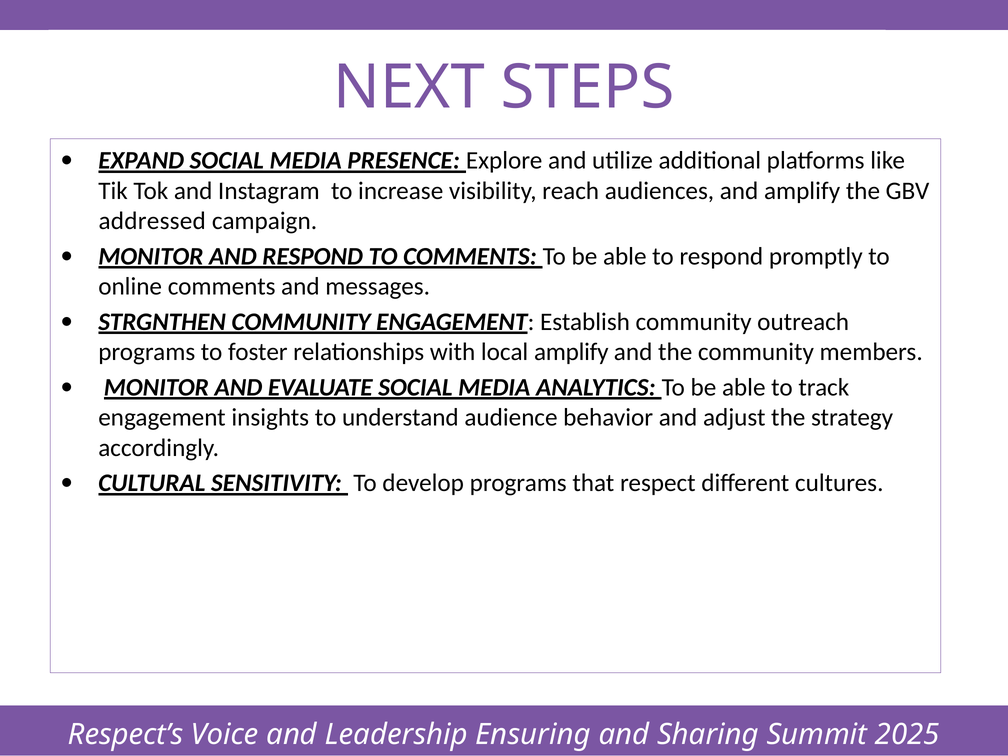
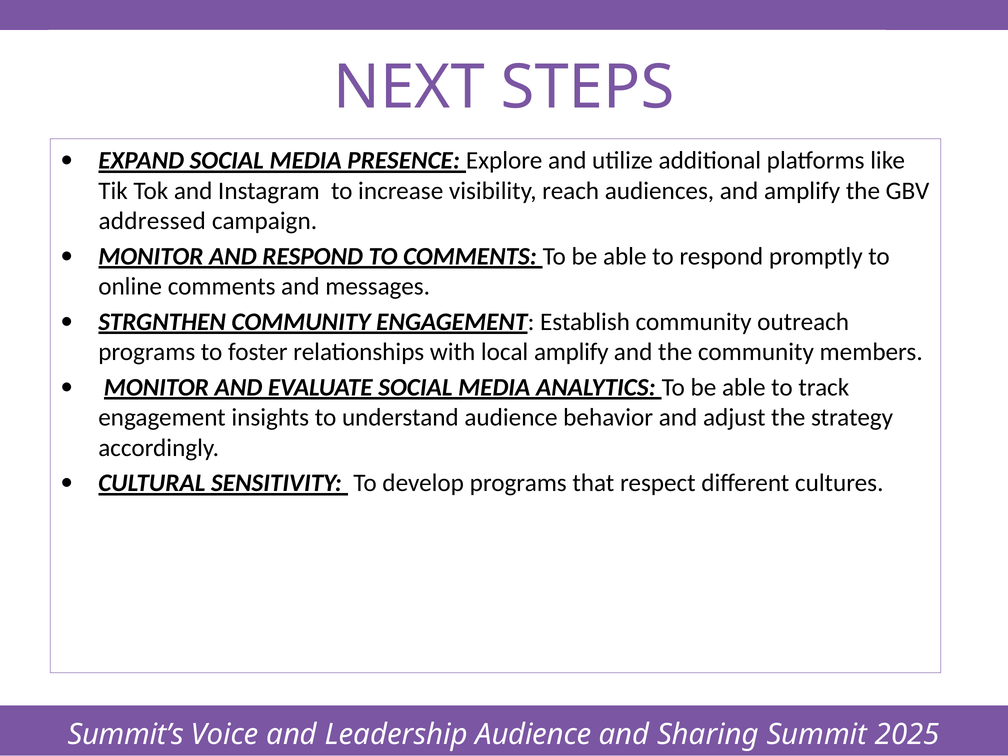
Respect’s: Respect’s -> Summit’s
Leadership Ensuring: Ensuring -> Audience
